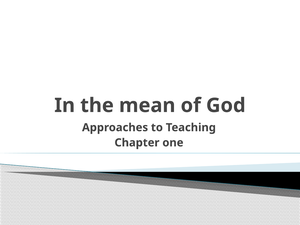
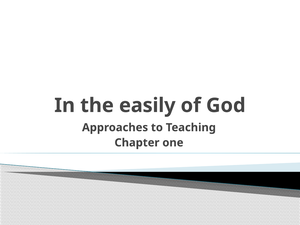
mean: mean -> easily
